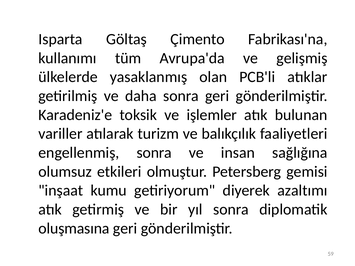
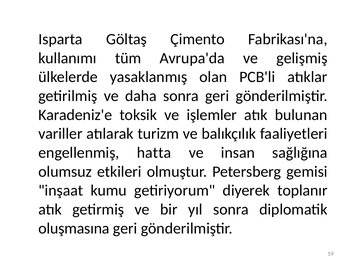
engellenmiş sonra: sonra -> hatta
azaltımı: azaltımı -> toplanır
